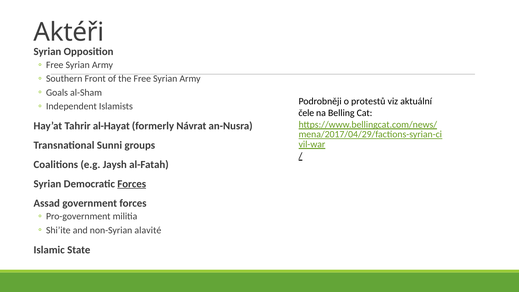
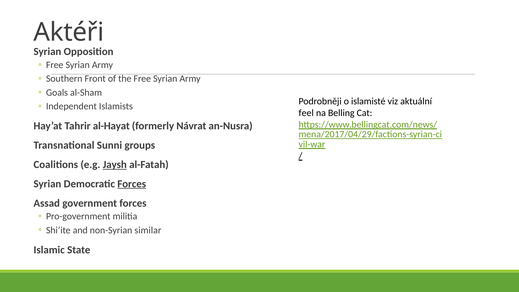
protestů: protestů -> islamisté
čele: čele -> feel
Jaysh underline: none -> present
alavité: alavité -> similar
